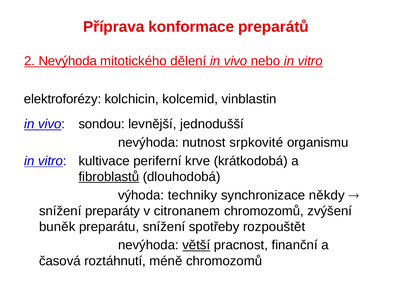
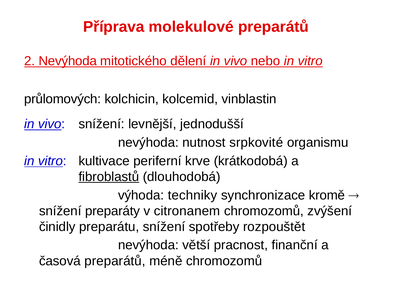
konformace: konformace -> molekulové
elektroforézy: elektroforézy -> průlomových
vivo sondou: sondou -> snížení
někdy: někdy -> kromě
buněk: buněk -> činidly
větší underline: present -> none
časová roztáhnutí: roztáhnutí -> preparátů
